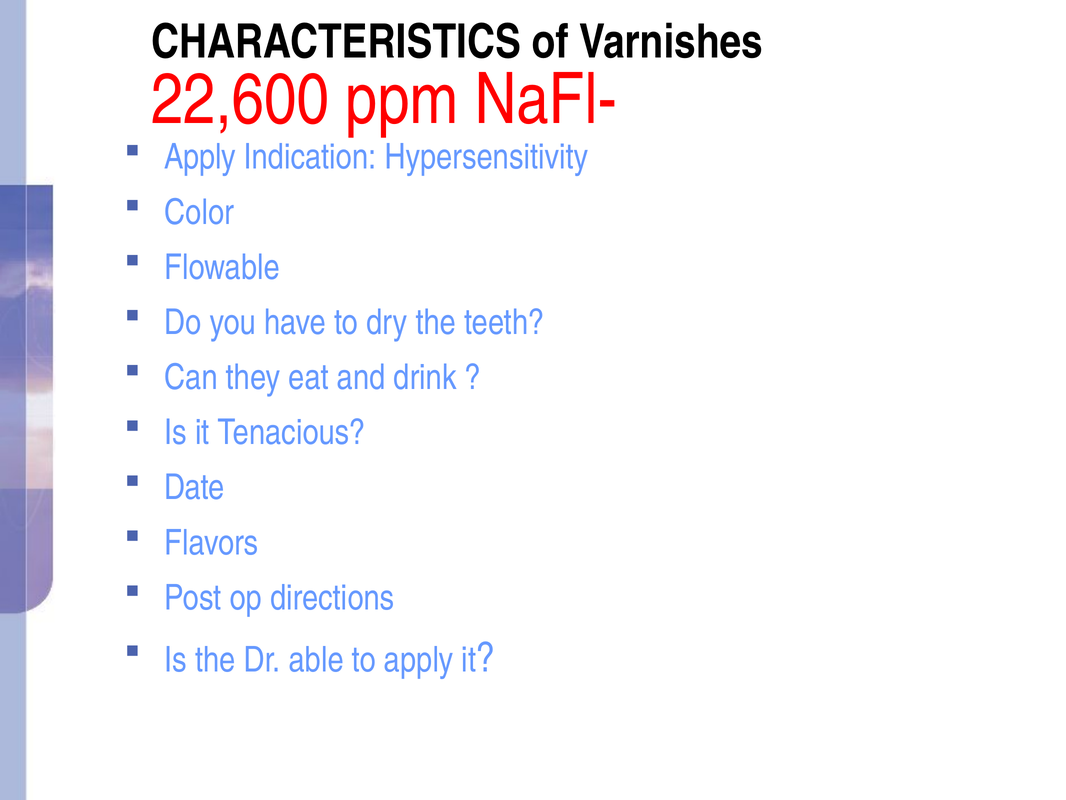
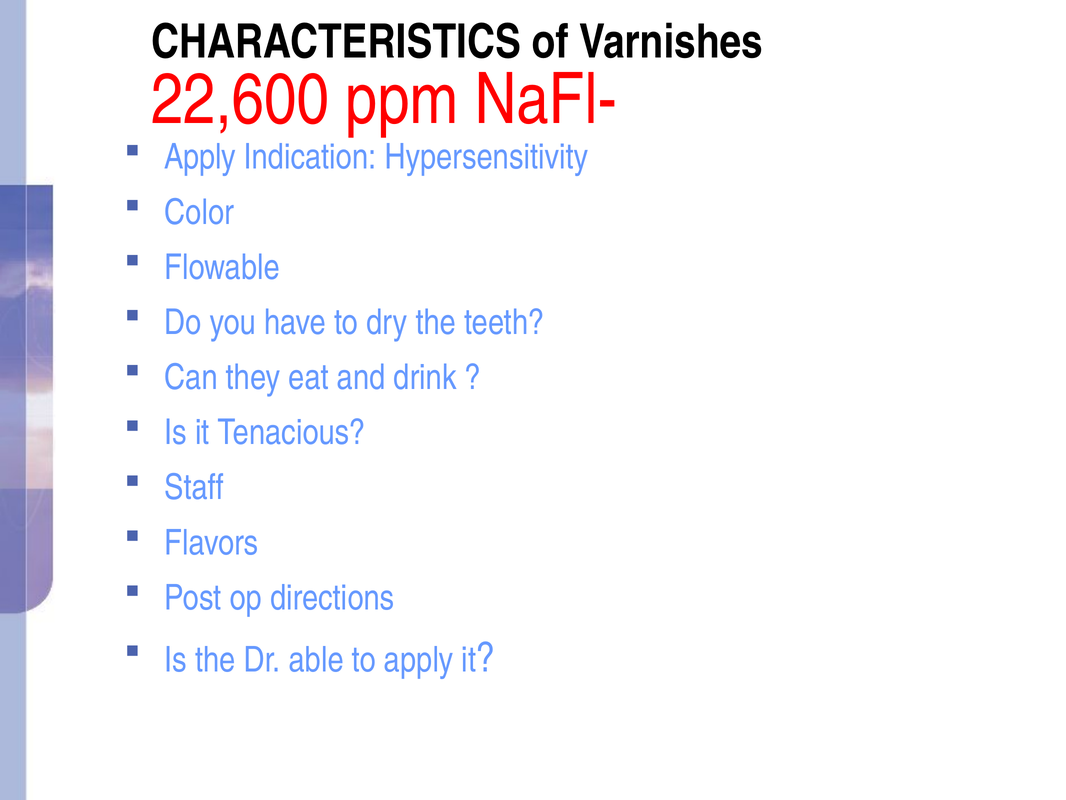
Date: Date -> Staff
